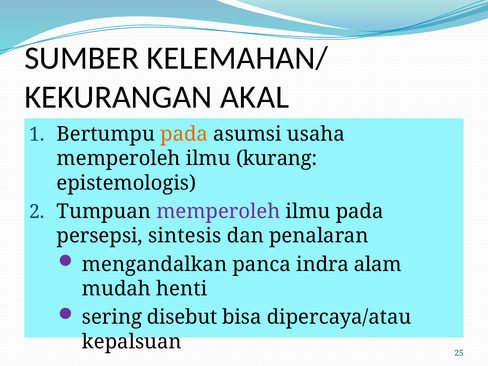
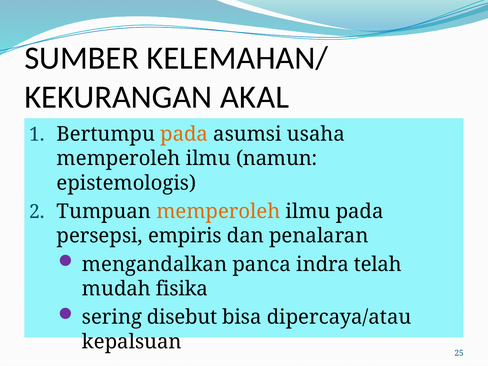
kurang: kurang -> namun
memperoleh at (218, 211) colour: purple -> orange
sintesis: sintesis -> empiris
alam: alam -> telah
henti: henti -> fisika
